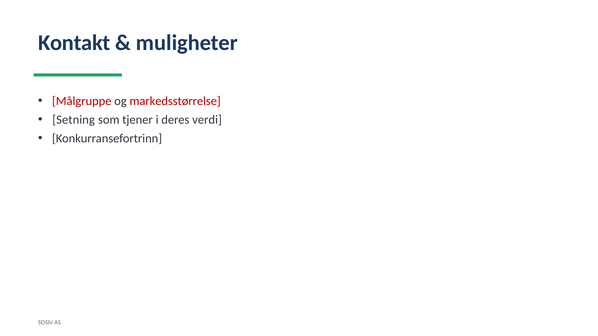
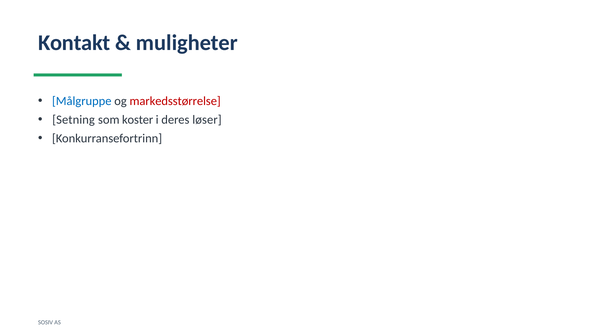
Målgruppe colour: red -> blue
tjener: tjener -> koster
verdi: verdi -> løser
